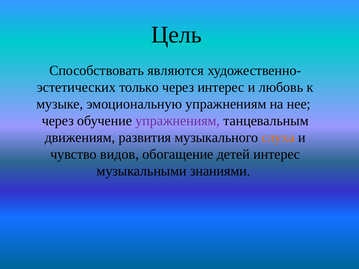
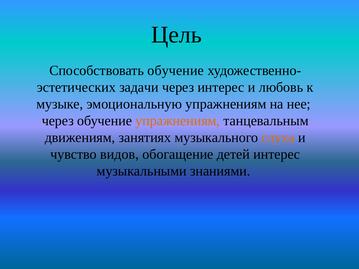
Способствовать являются: являются -> обучение
только: только -> задачи
упражнениям at (178, 121) colour: purple -> orange
развития: развития -> занятиях
